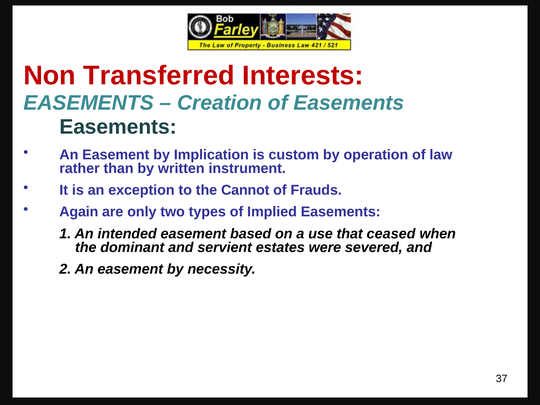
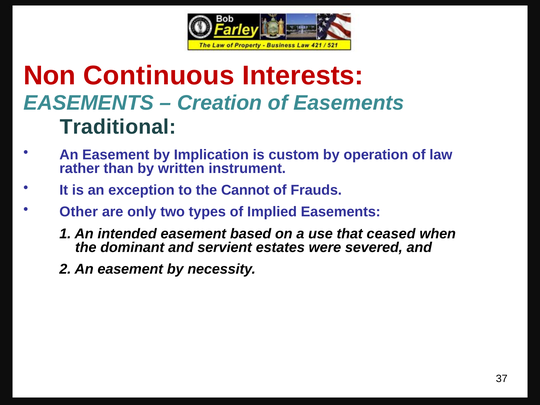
Transferred: Transferred -> Continuous
Easements at (118, 127): Easements -> Traditional
Again: Again -> Other
